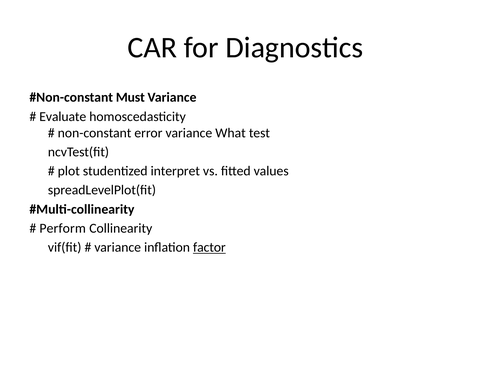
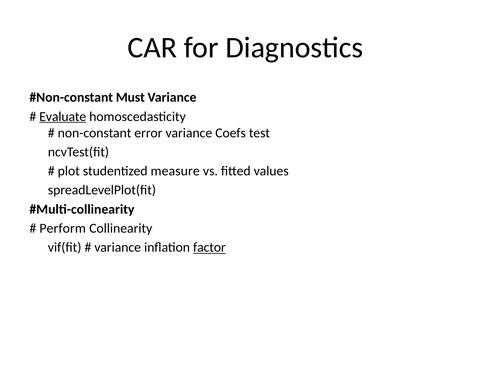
Evaluate underline: none -> present
What: What -> Coefs
interpret: interpret -> measure
